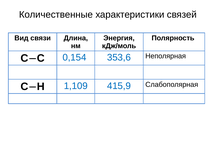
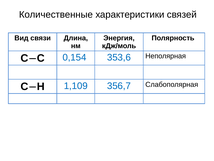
415,9: 415,9 -> 356,7
